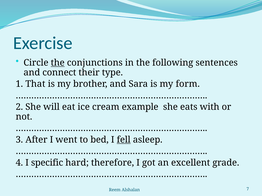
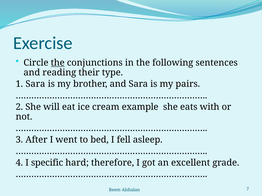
connect: connect -> reading
1 That: That -> Sara
form: form -> pairs
fell underline: present -> none
